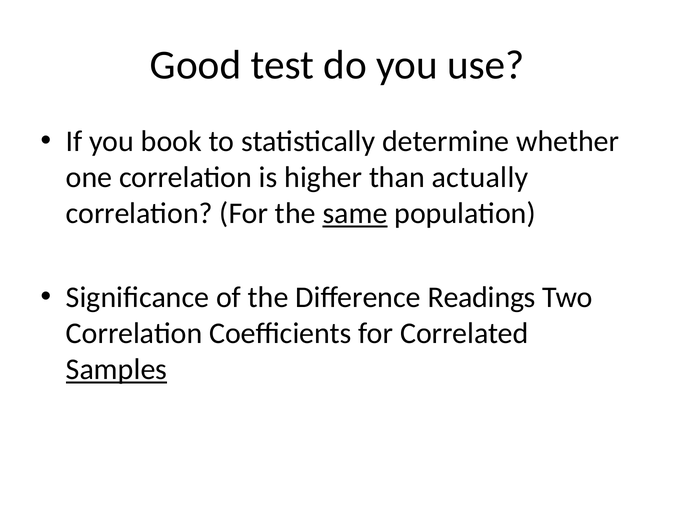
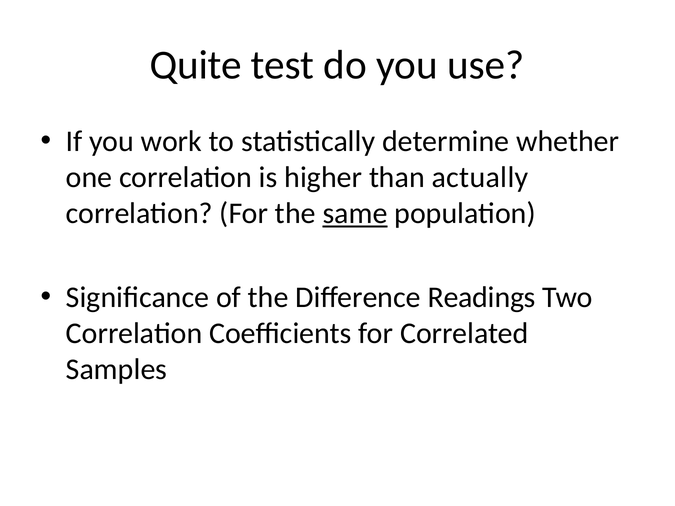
Good: Good -> Quite
book: book -> work
Samples underline: present -> none
